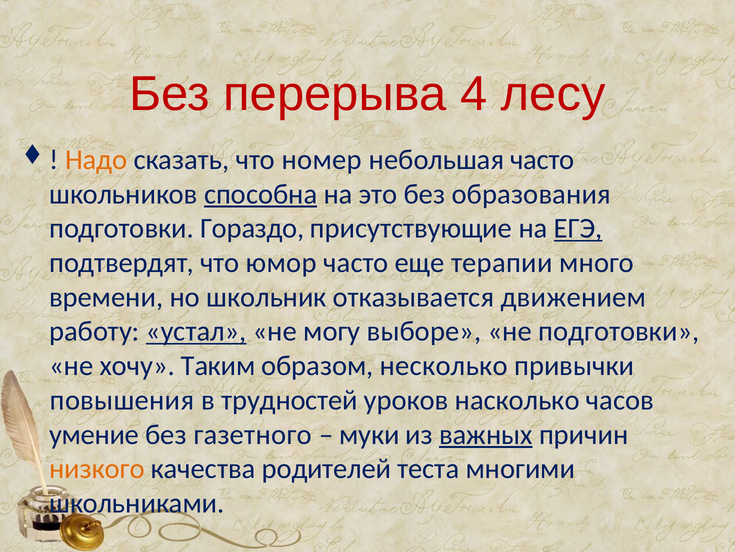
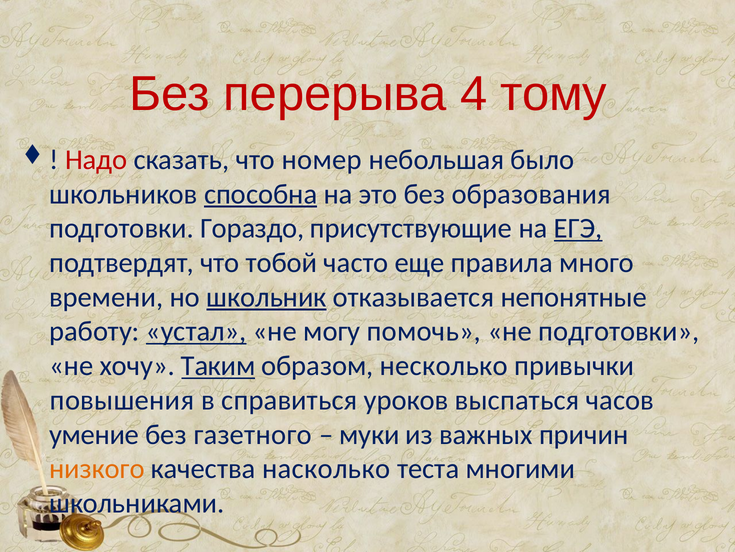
лесу: лесу -> тому
Надо colour: orange -> red
небольшая часто: часто -> было
юмор: юмор -> тобой
терапии: терапии -> правила
школьник underline: none -> present
движением: движением -> непонятные
выборе: выборе -> помочь
Таким underline: none -> present
трудностей: трудностей -> справиться
насколько: насколько -> выспаться
важных underline: present -> none
родителей: родителей -> насколько
